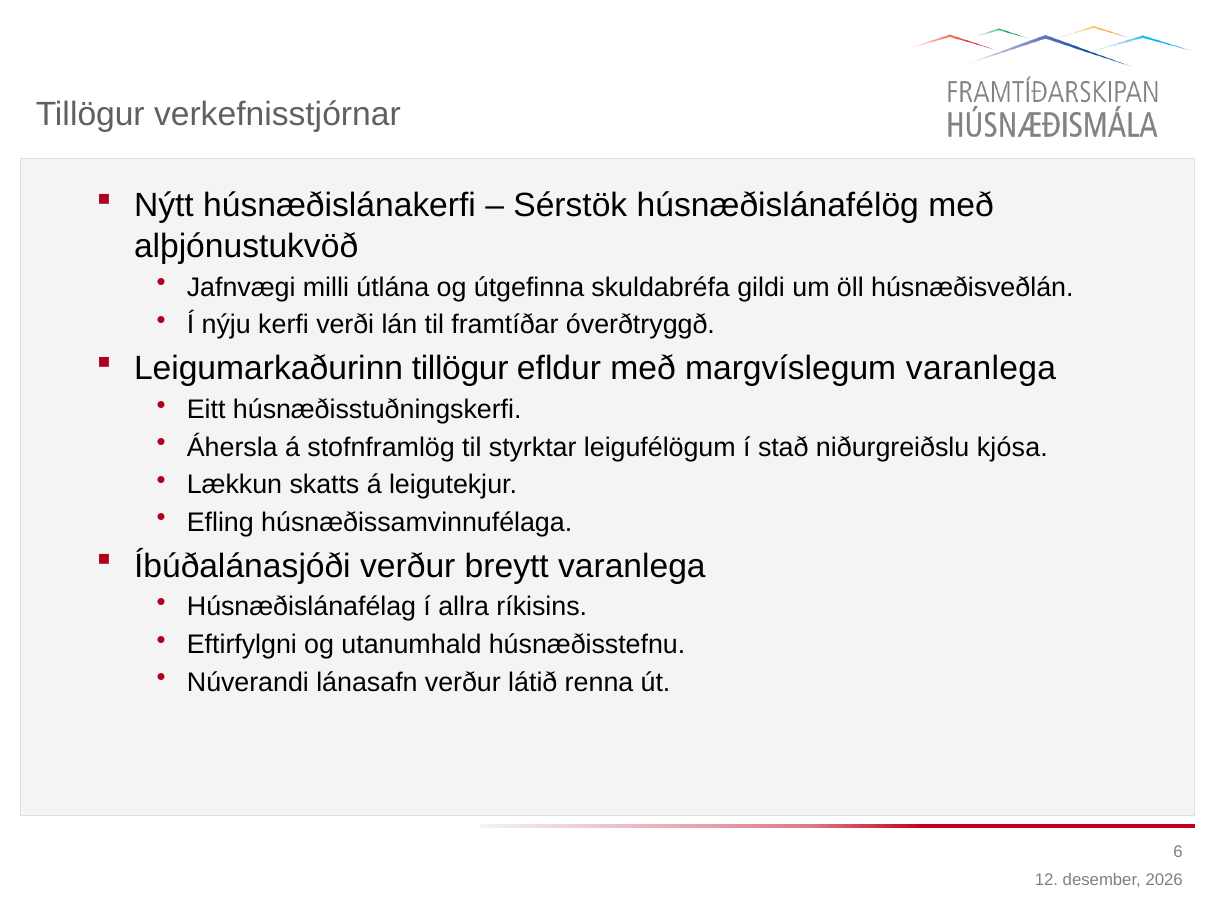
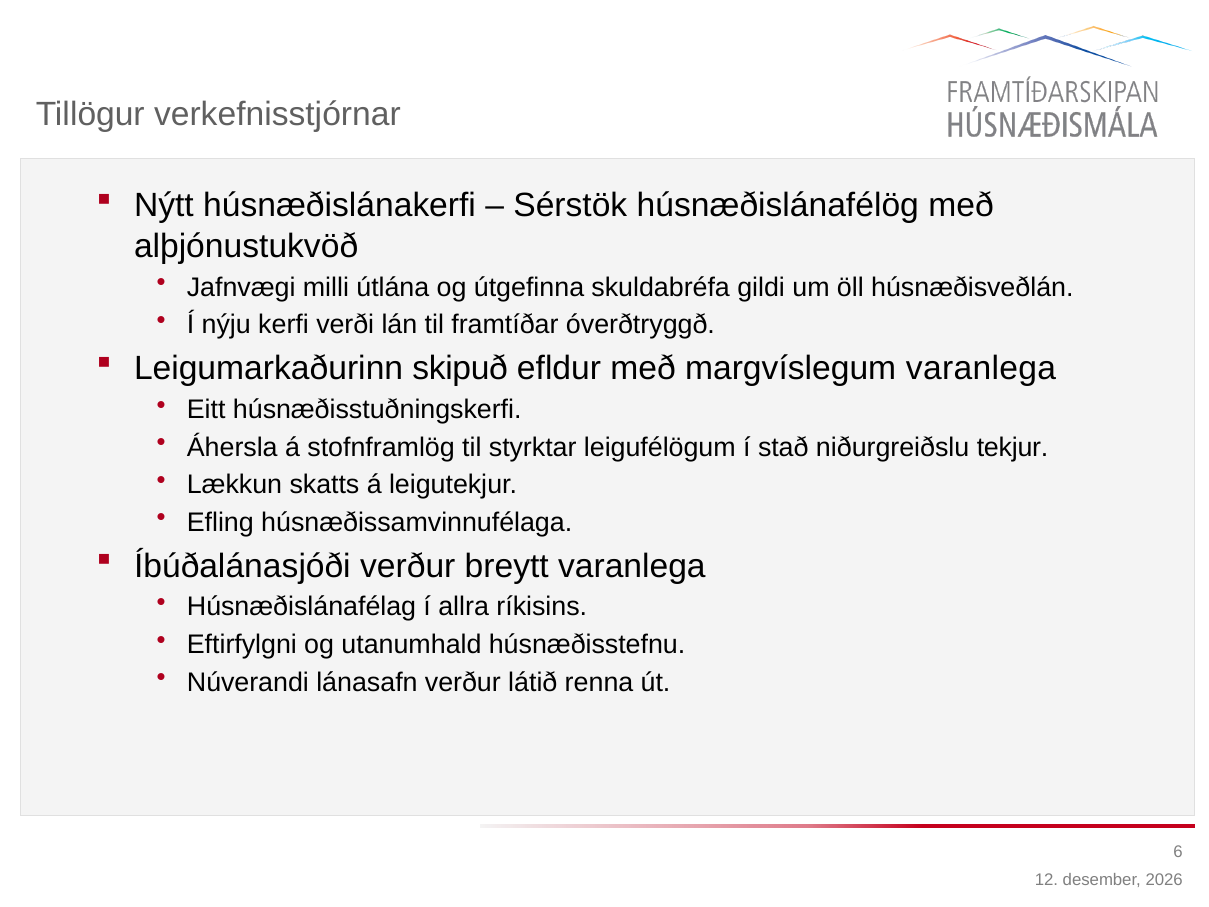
Leigumarkaðurinn tillögur: tillögur -> skipuð
kjósa: kjósa -> tekjur
